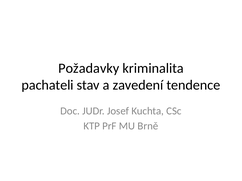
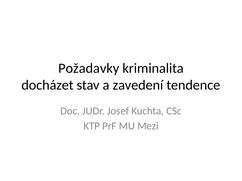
pachateli: pachateli -> docházet
Brně: Brně -> Mezi
